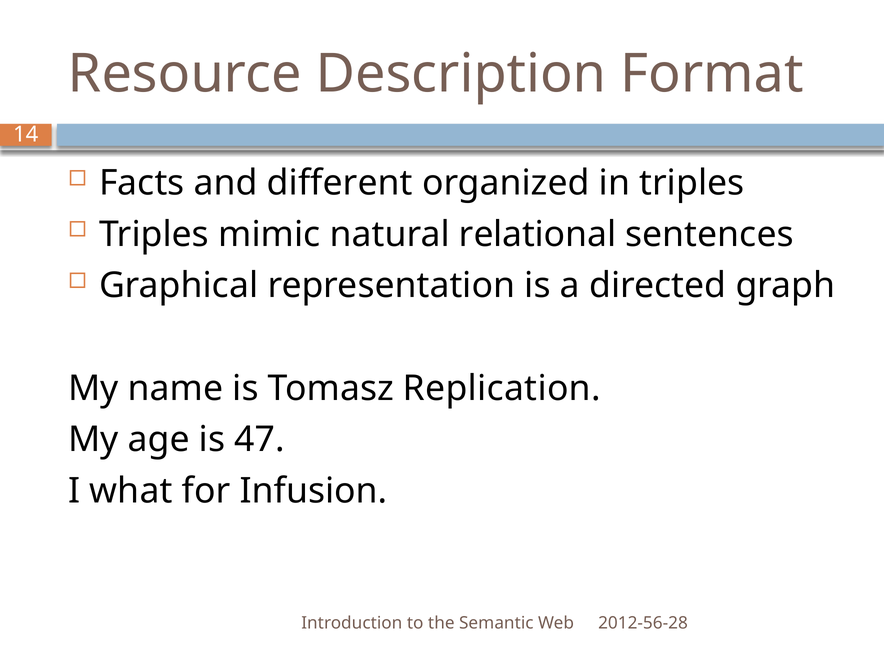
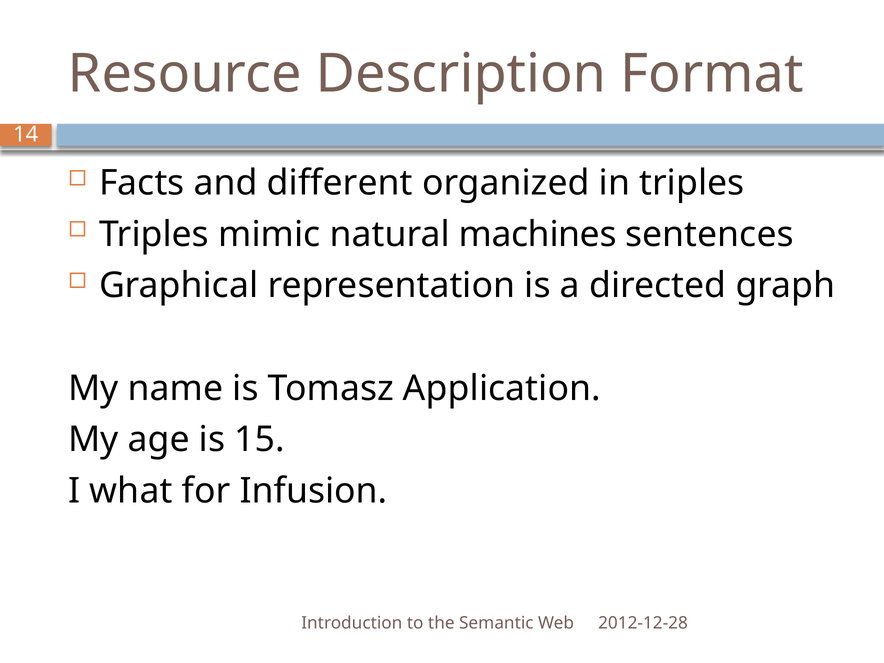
relational: relational -> machines
Replication: Replication -> Application
47: 47 -> 15
2012-56-28: 2012-56-28 -> 2012-12-28
